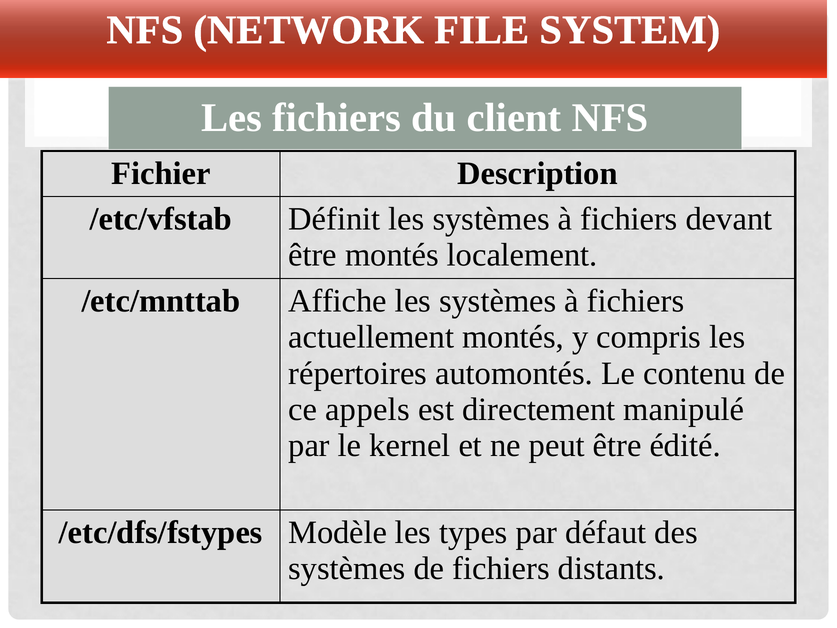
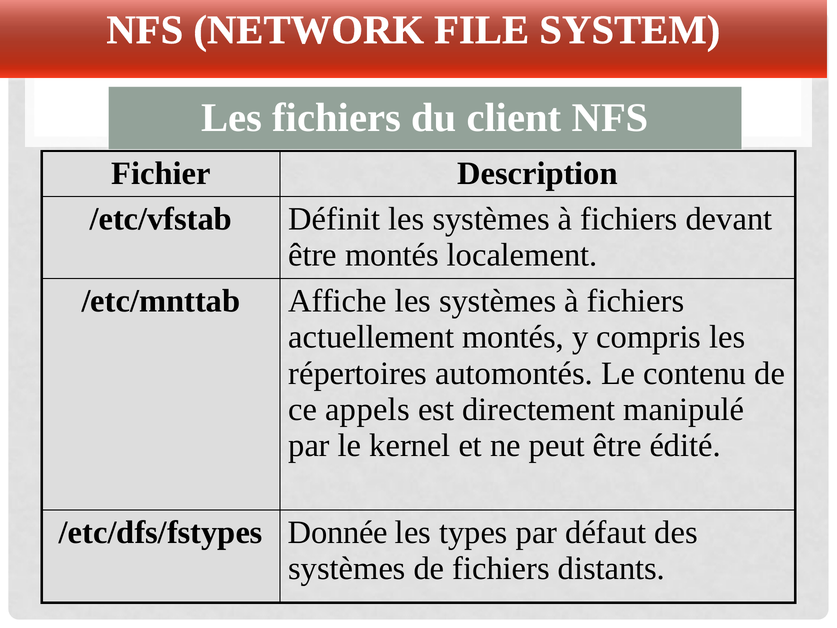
Modèle: Modèle -> Donnée
